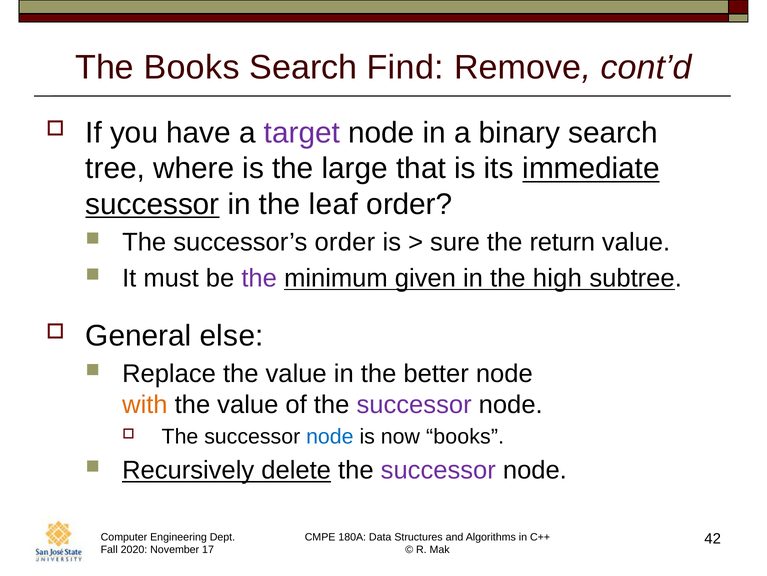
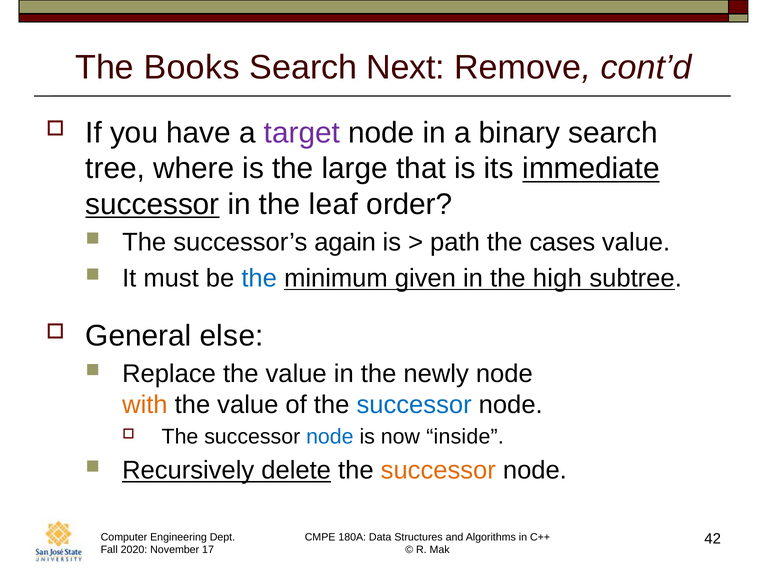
Find: Find -> Next
successor’s order: order -> again
sure: sure -> path
return: return -> cases
the at (259, 278) colour: purple -> blue
better: better -> newly
successor at (414, 404) colour: purple -> blue
now books: books -> inside
successor at (438, 470) colour: purple -> orange
